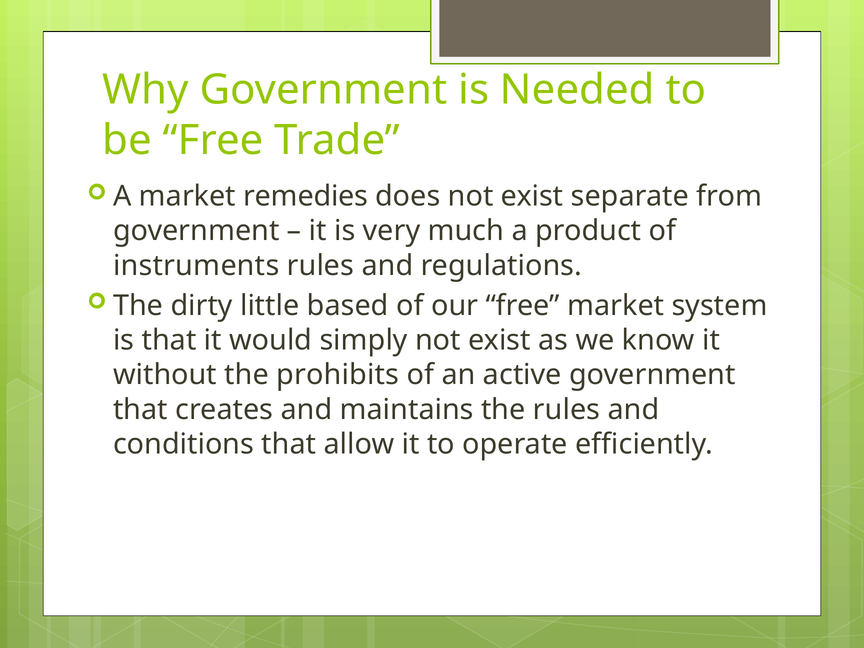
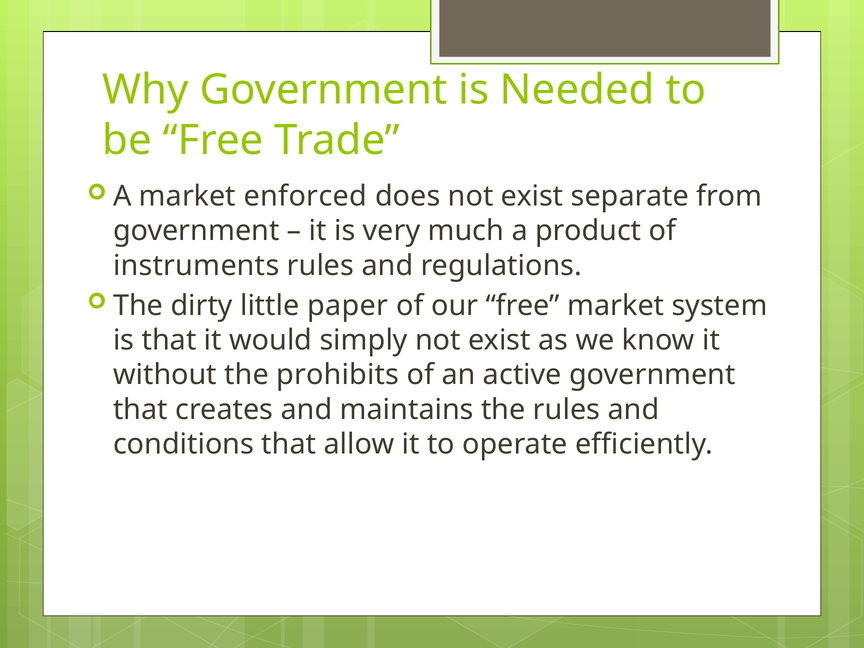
remedies: remedies -> enforced
based: based -> paper
